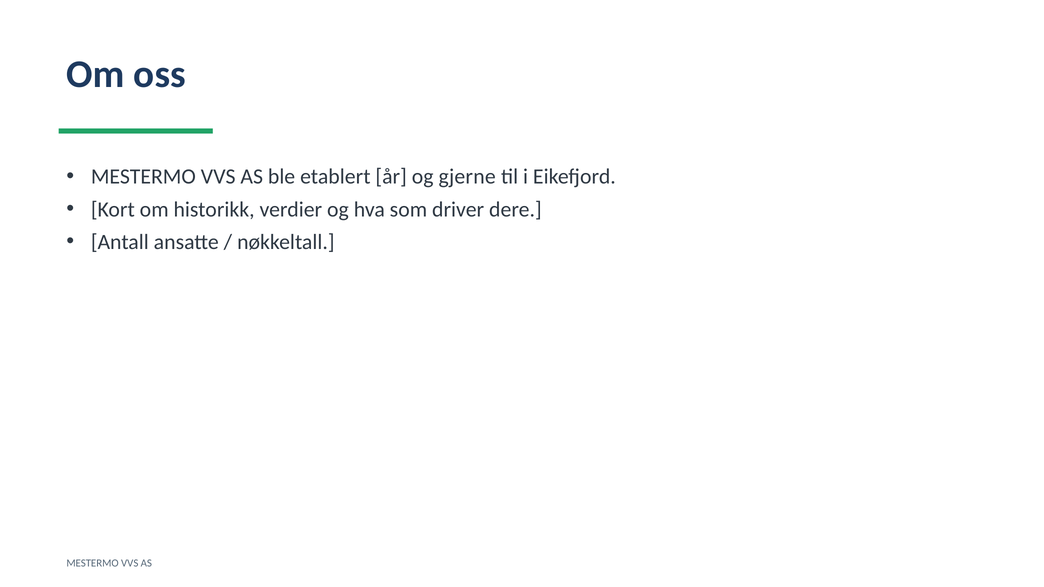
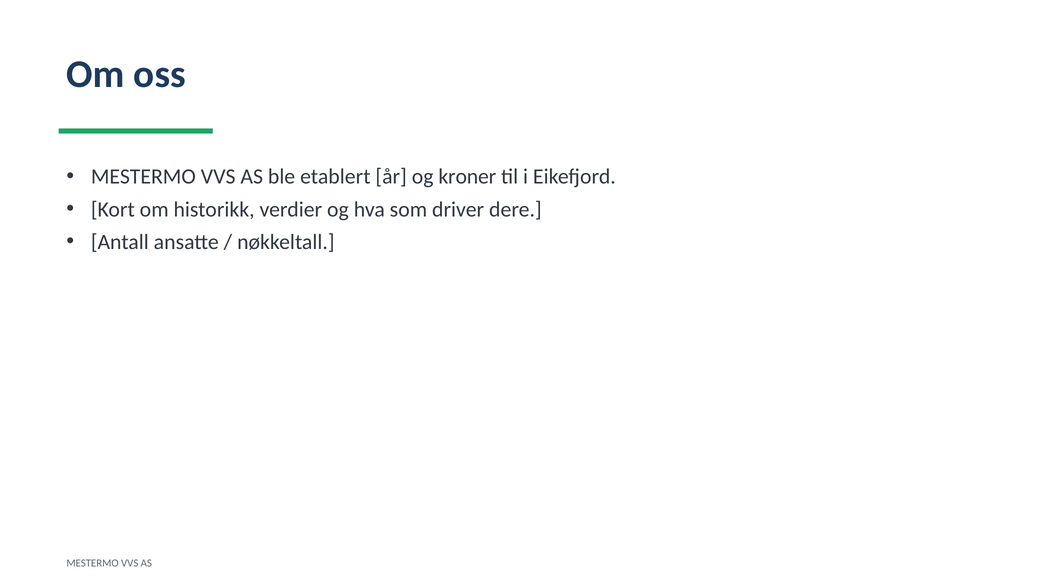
gjerne: gjerne -> kroner
